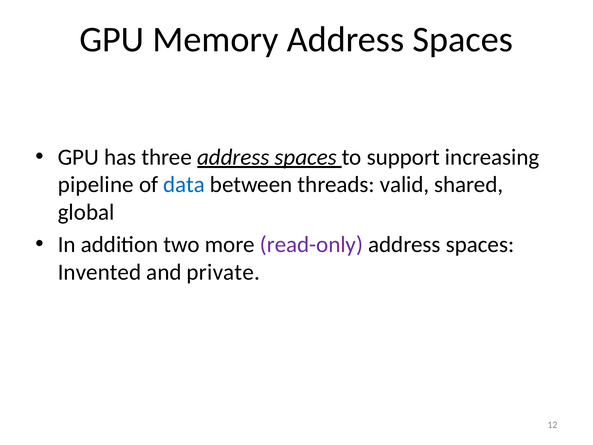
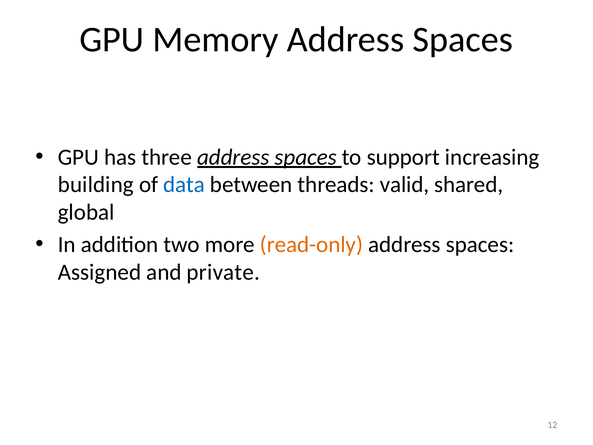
pipeline: pipeline -> building
read-only colour: purple -> orange
Invented: Invented -> Assigned
